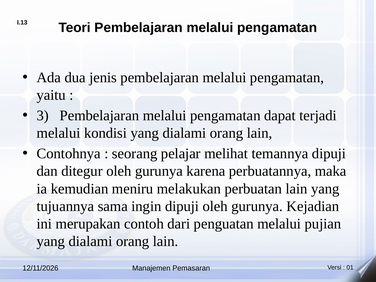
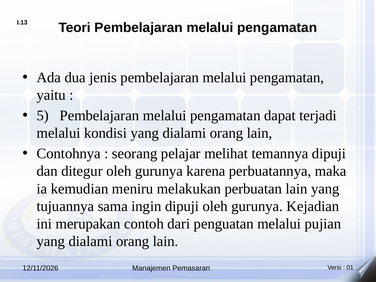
3: 3 -> 5
